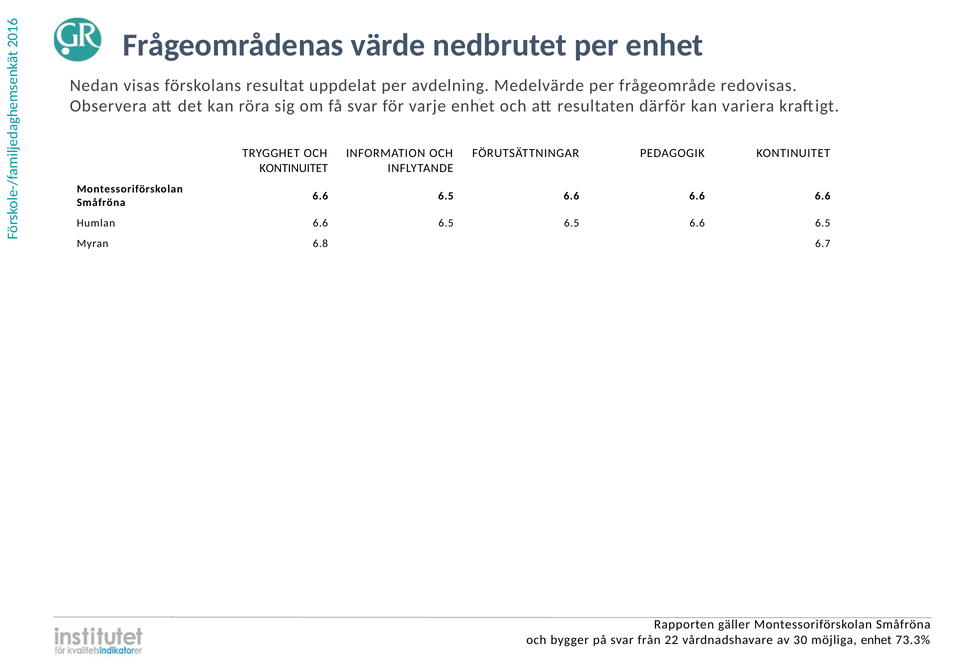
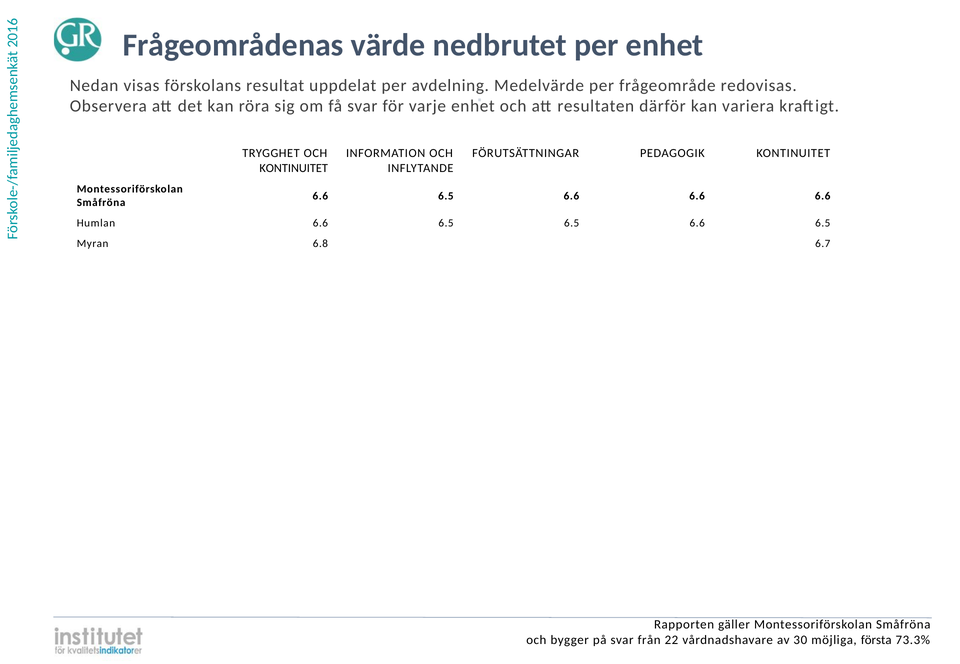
möjliga enhet: enhet -> första
